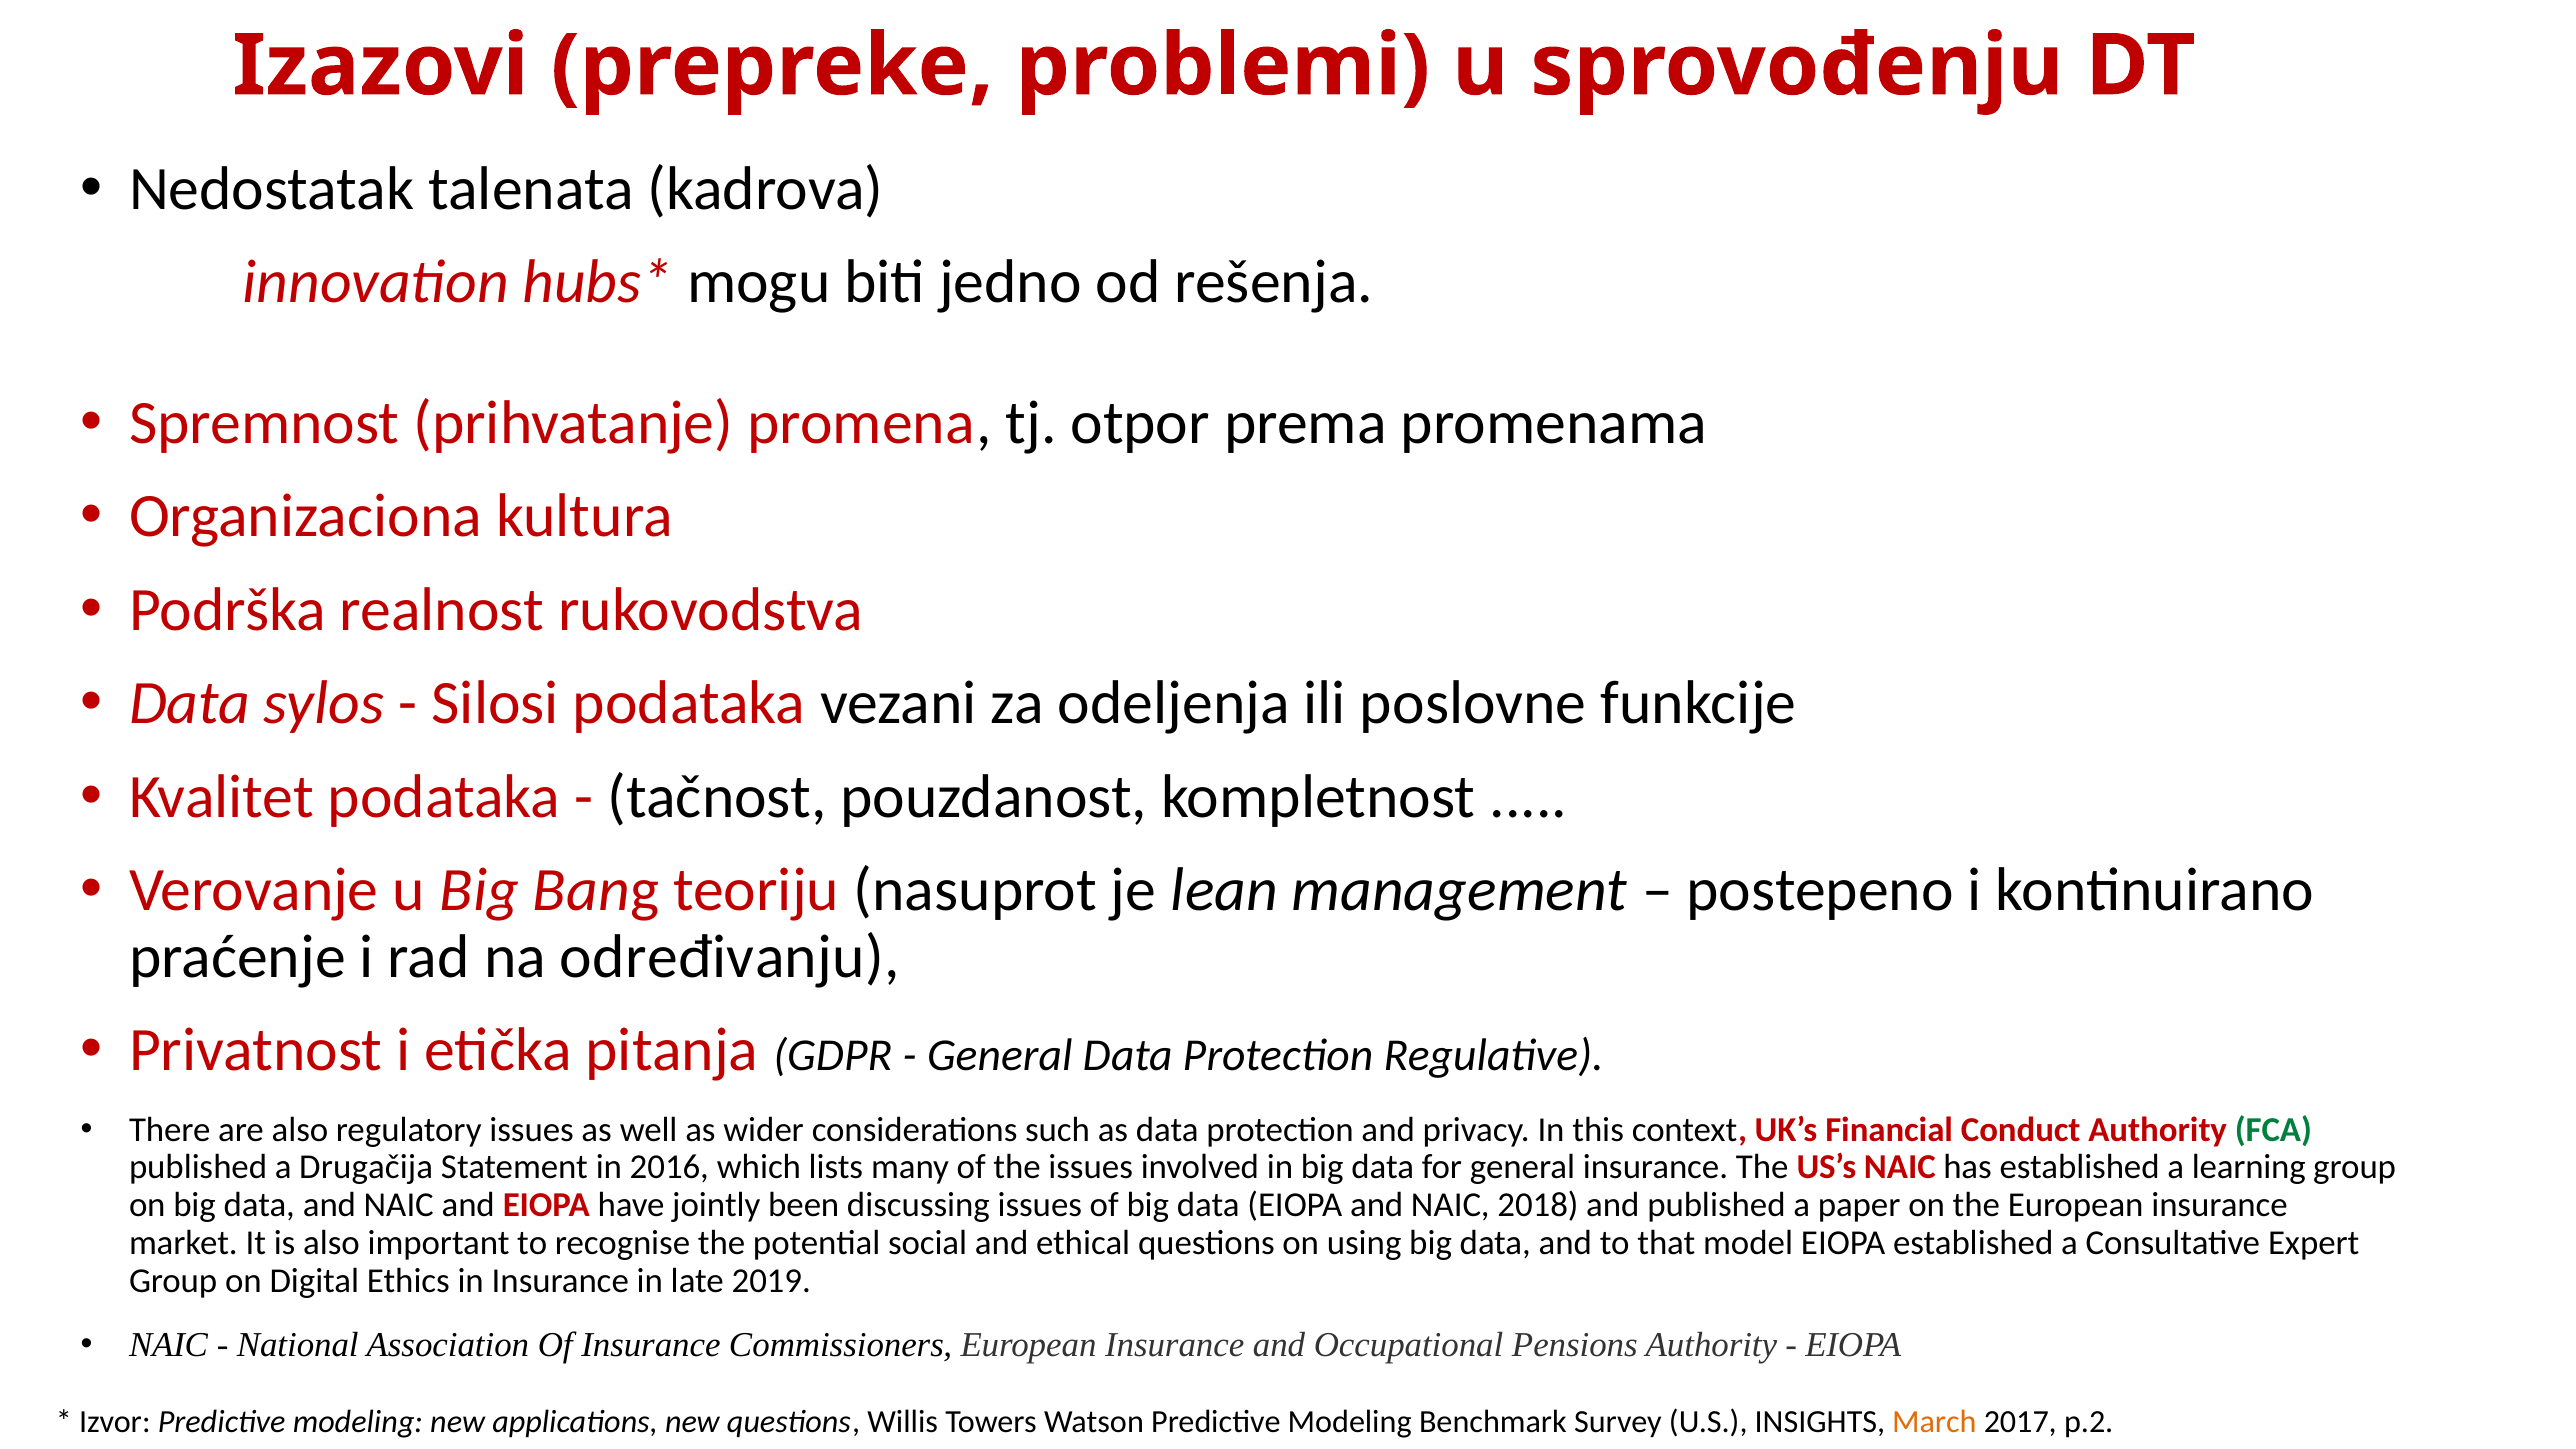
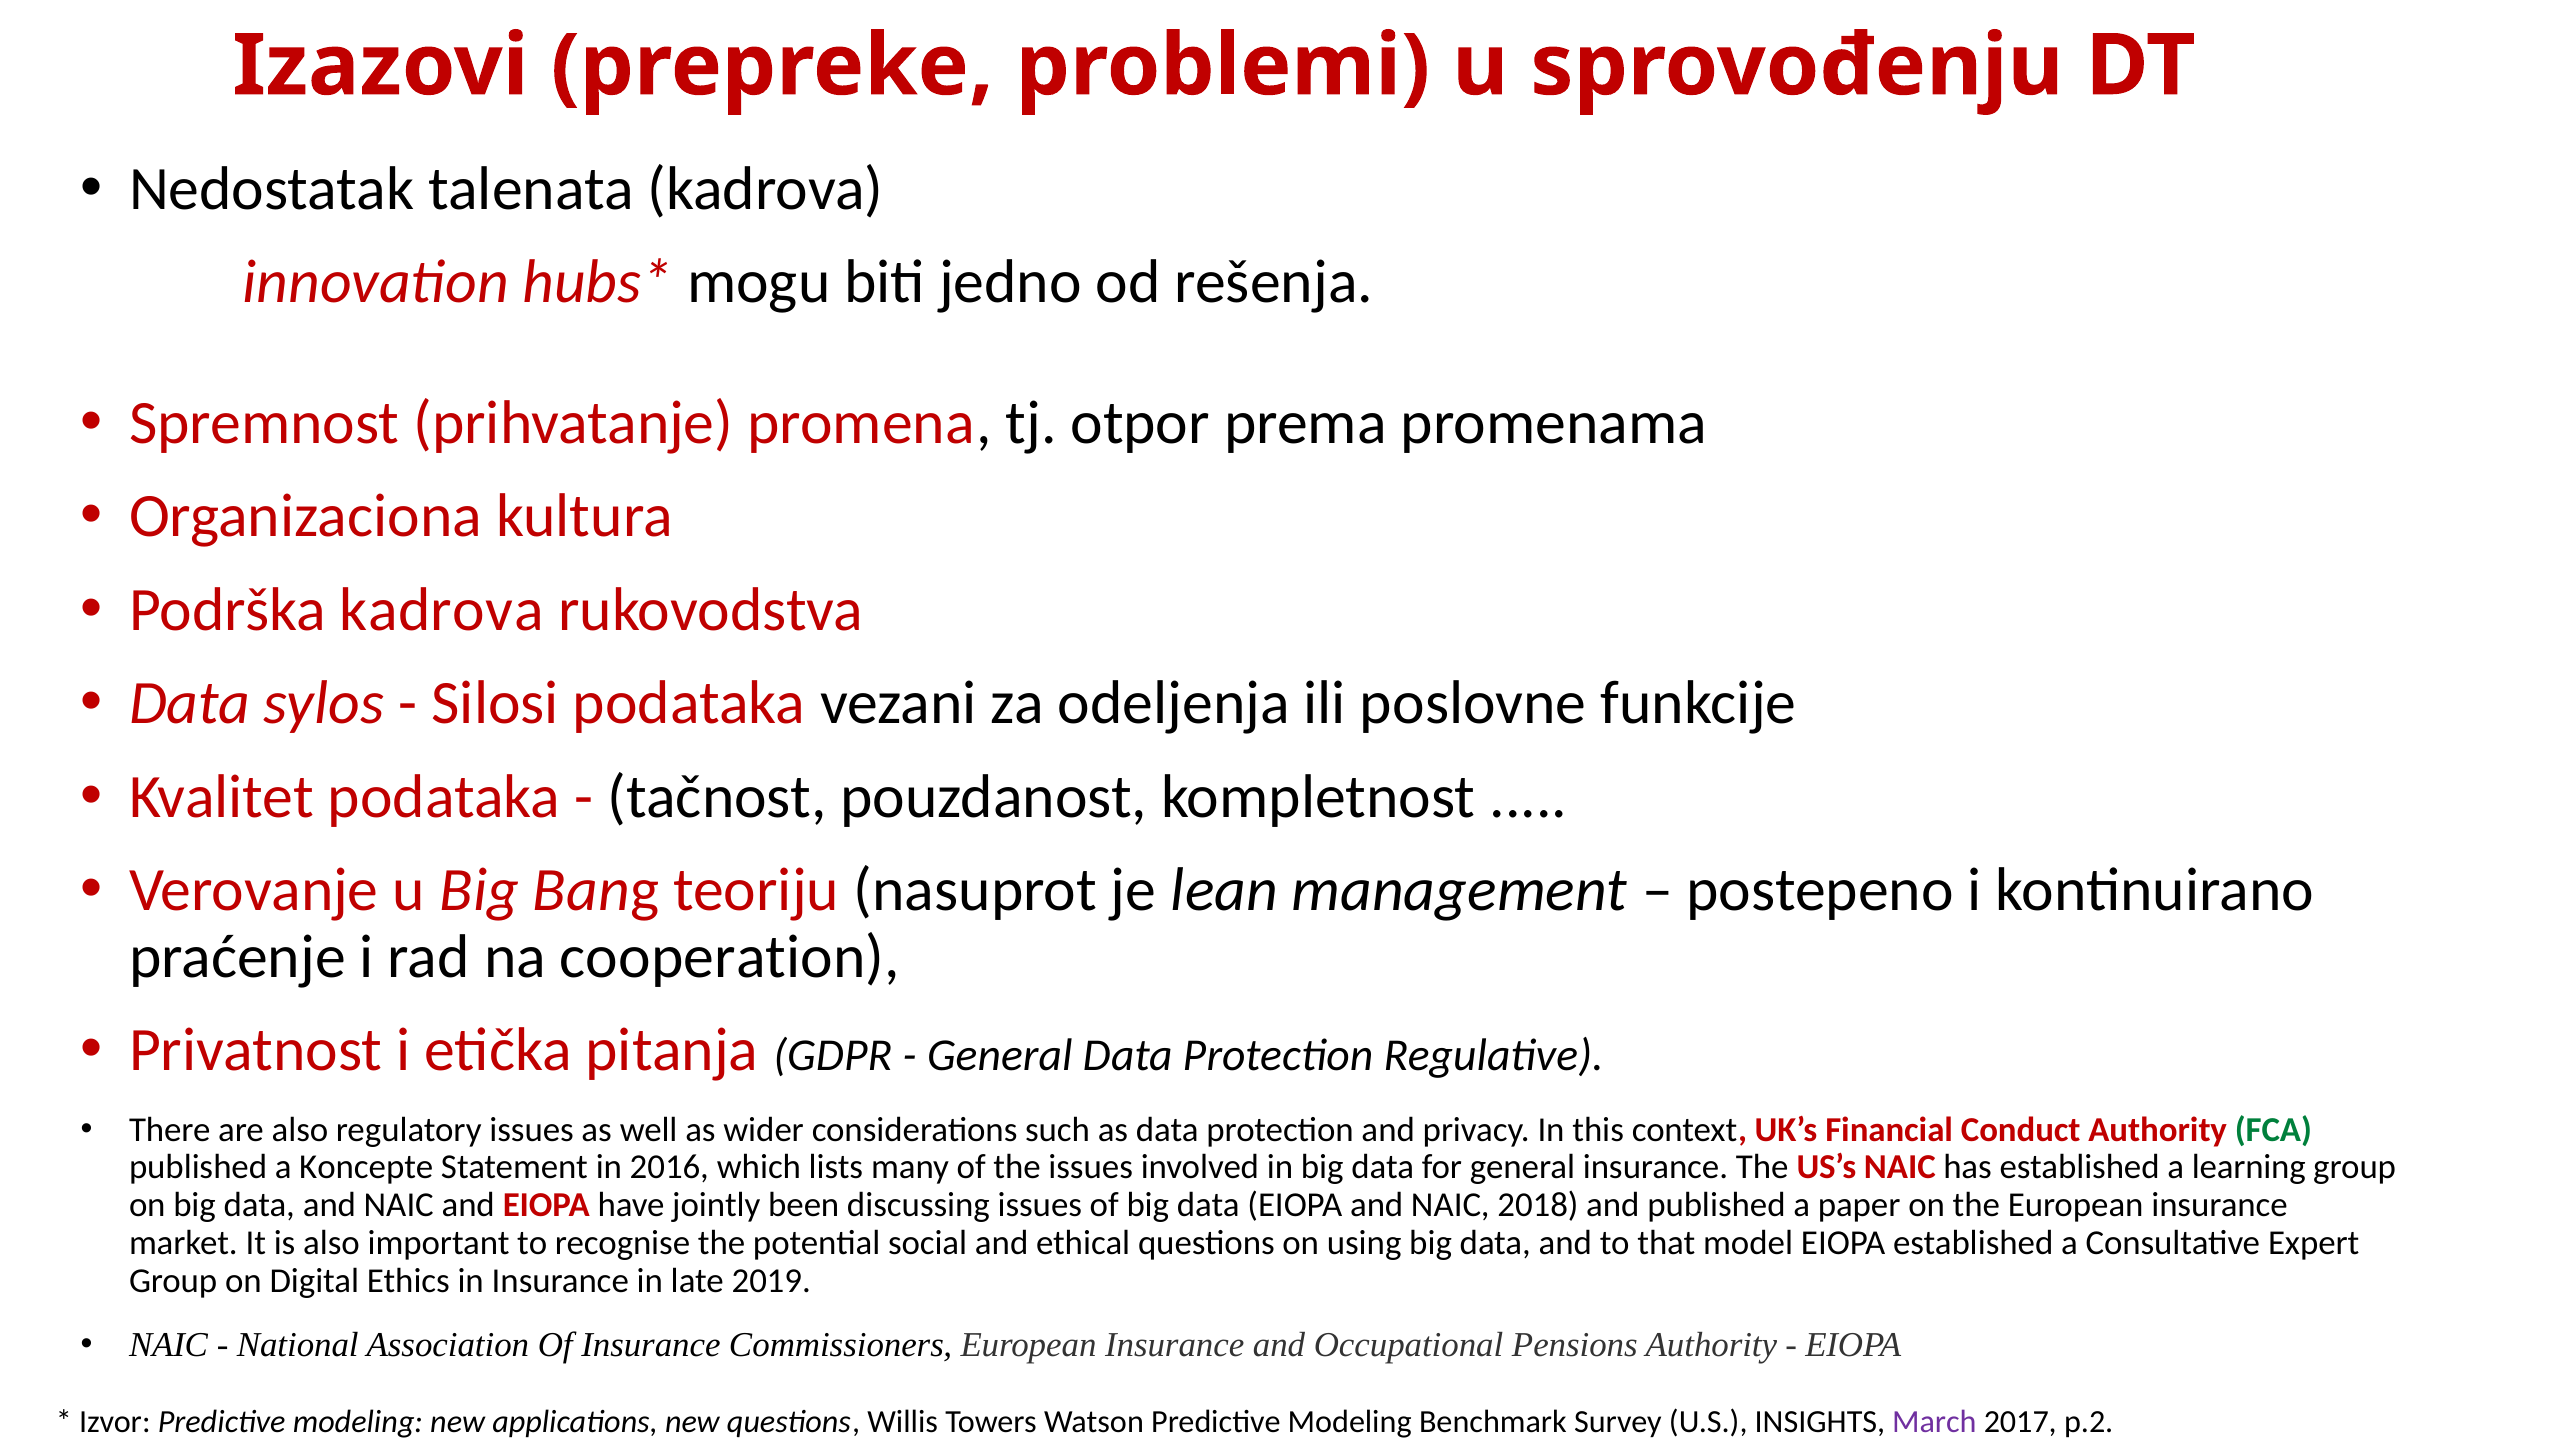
Podrška realnost: realnost -> kadrova
određivanju: određivanju -> cooperation
Drugačija: Drugačija -> Koncepte
March colour: orange -> purple
